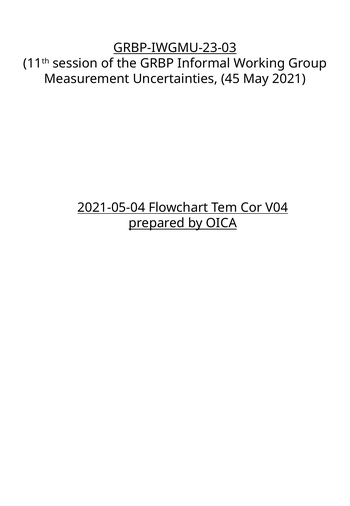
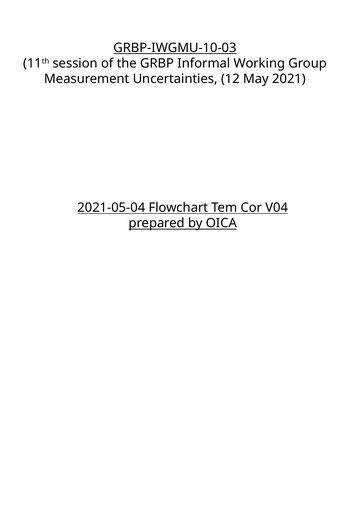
GRBP-IWGMU-23-03: GRBP-IWGMU-23-03 -> GRBP-IWGMU-10-03
45: 45 -> 12
